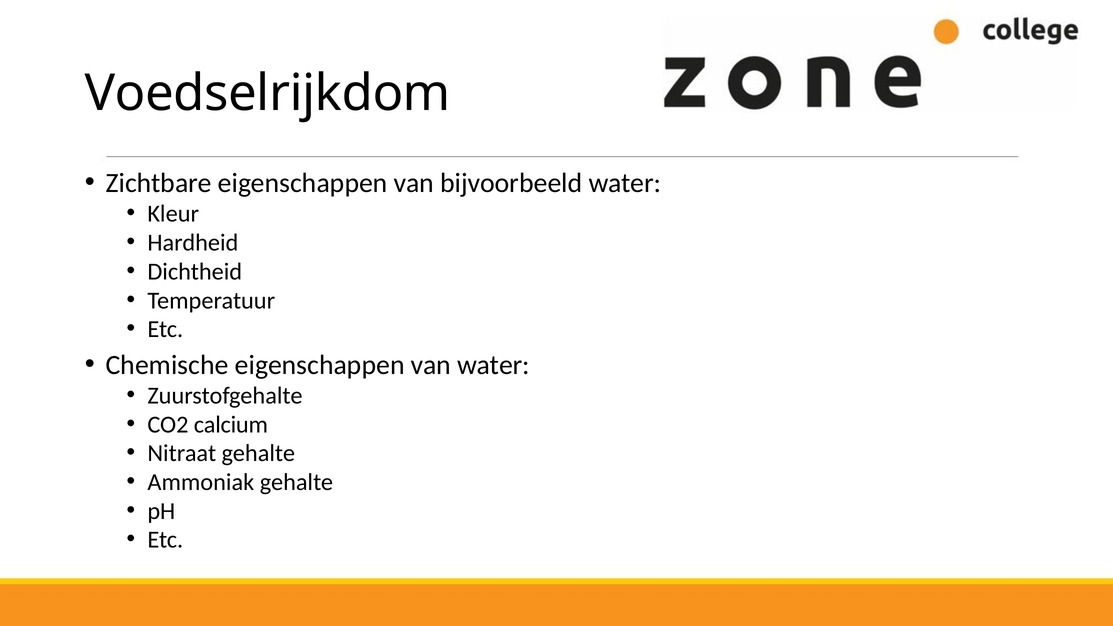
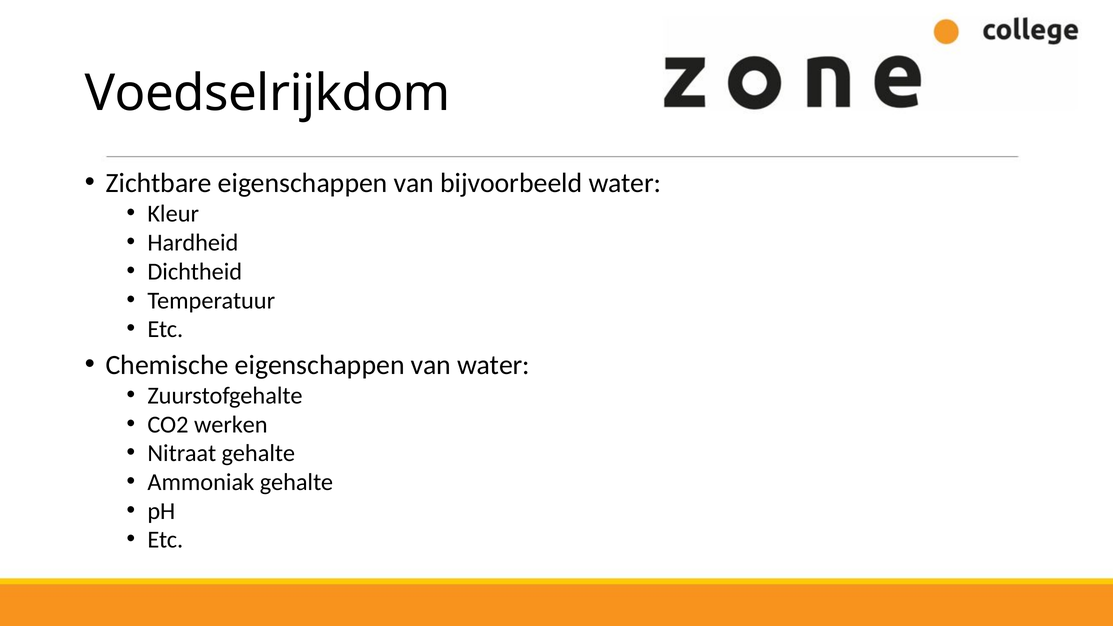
calcium: calcium -> werken
